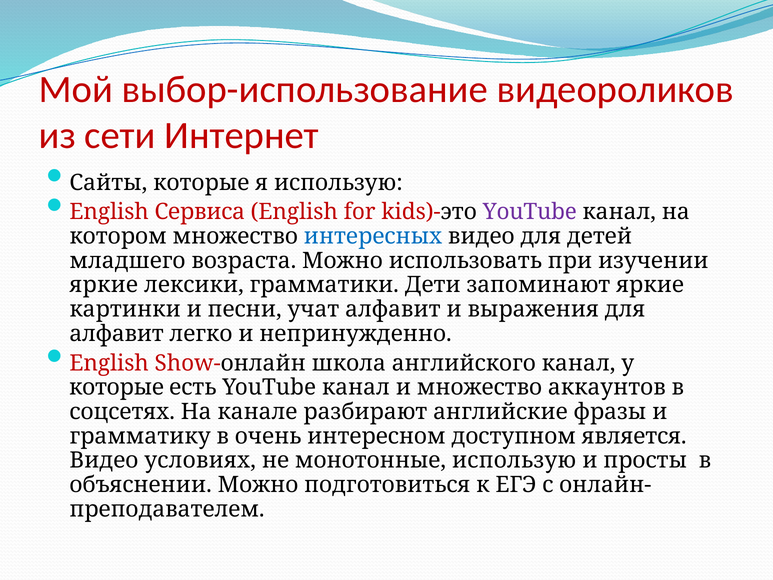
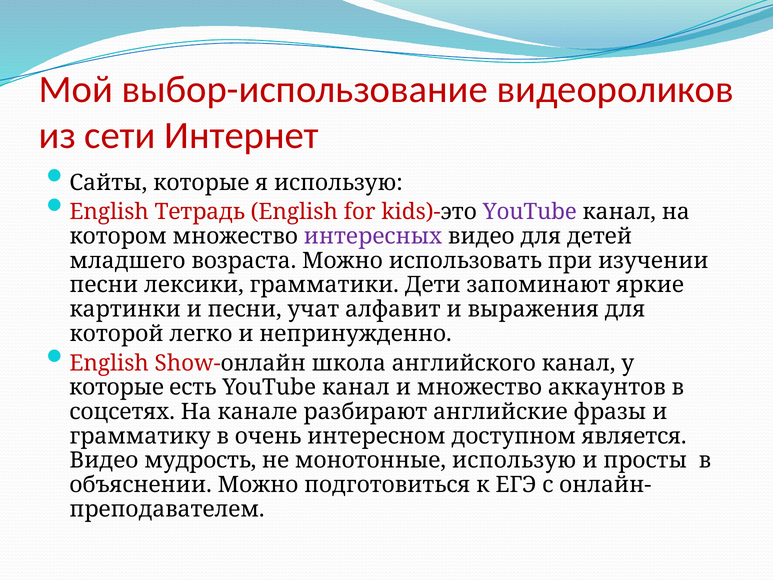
Сервиса: Сервиса -> Тетрадь
интересных colour: blue -> purple
яркие at (104, 285): яркие -> песни
алфавит at (117, 334): алфавит -> которой
условиях: условиях -> мудрость
